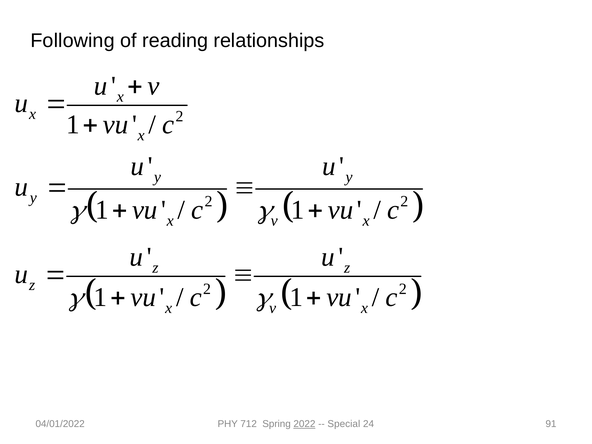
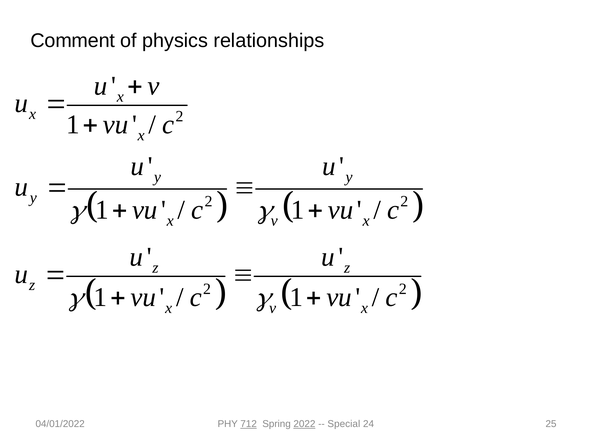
Following: Following -> Comment
reading: reading -> physics
712 underline: none -> present
91: 91 -> 25
